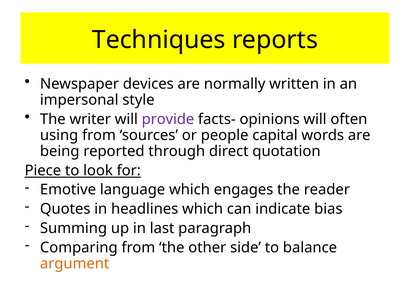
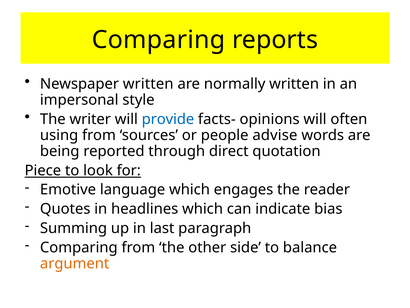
Techniques at (159, 40): Techniques -> Comparing
Newspaper devices: devices -> written
provide colour: purple -> blue
capital: capital -> advise
